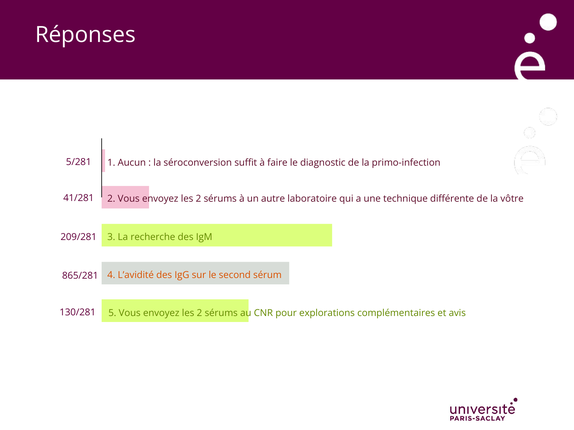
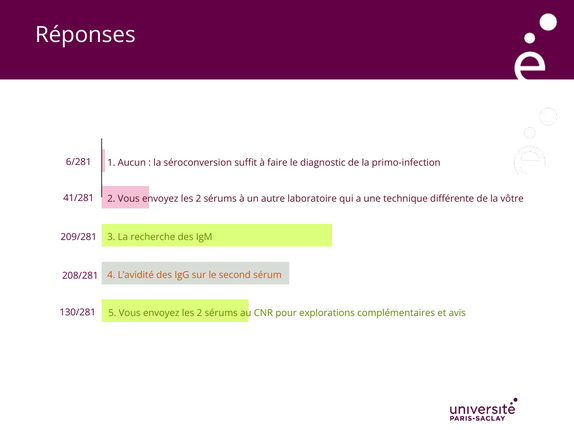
5/281: 5/281 -> 6/281
865/281: 865/281 -> 208/281
